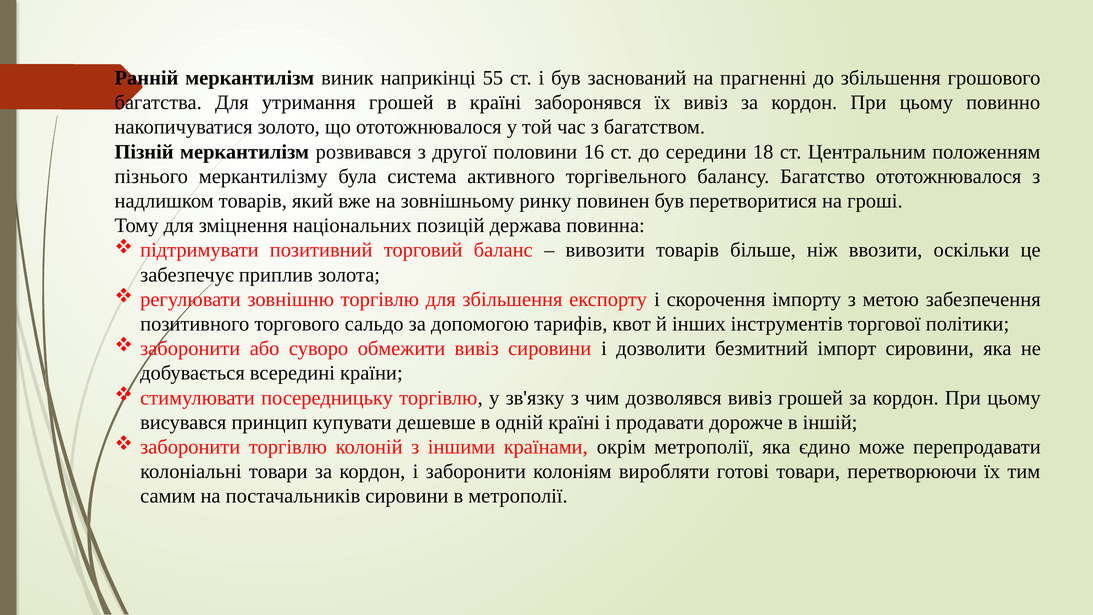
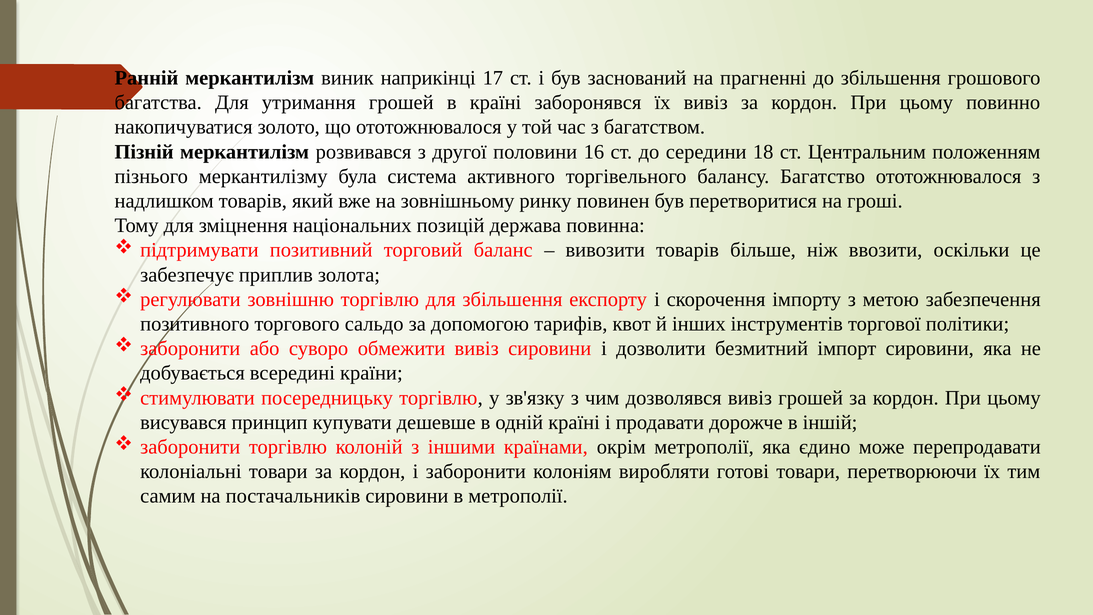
55: 55 -> 17
